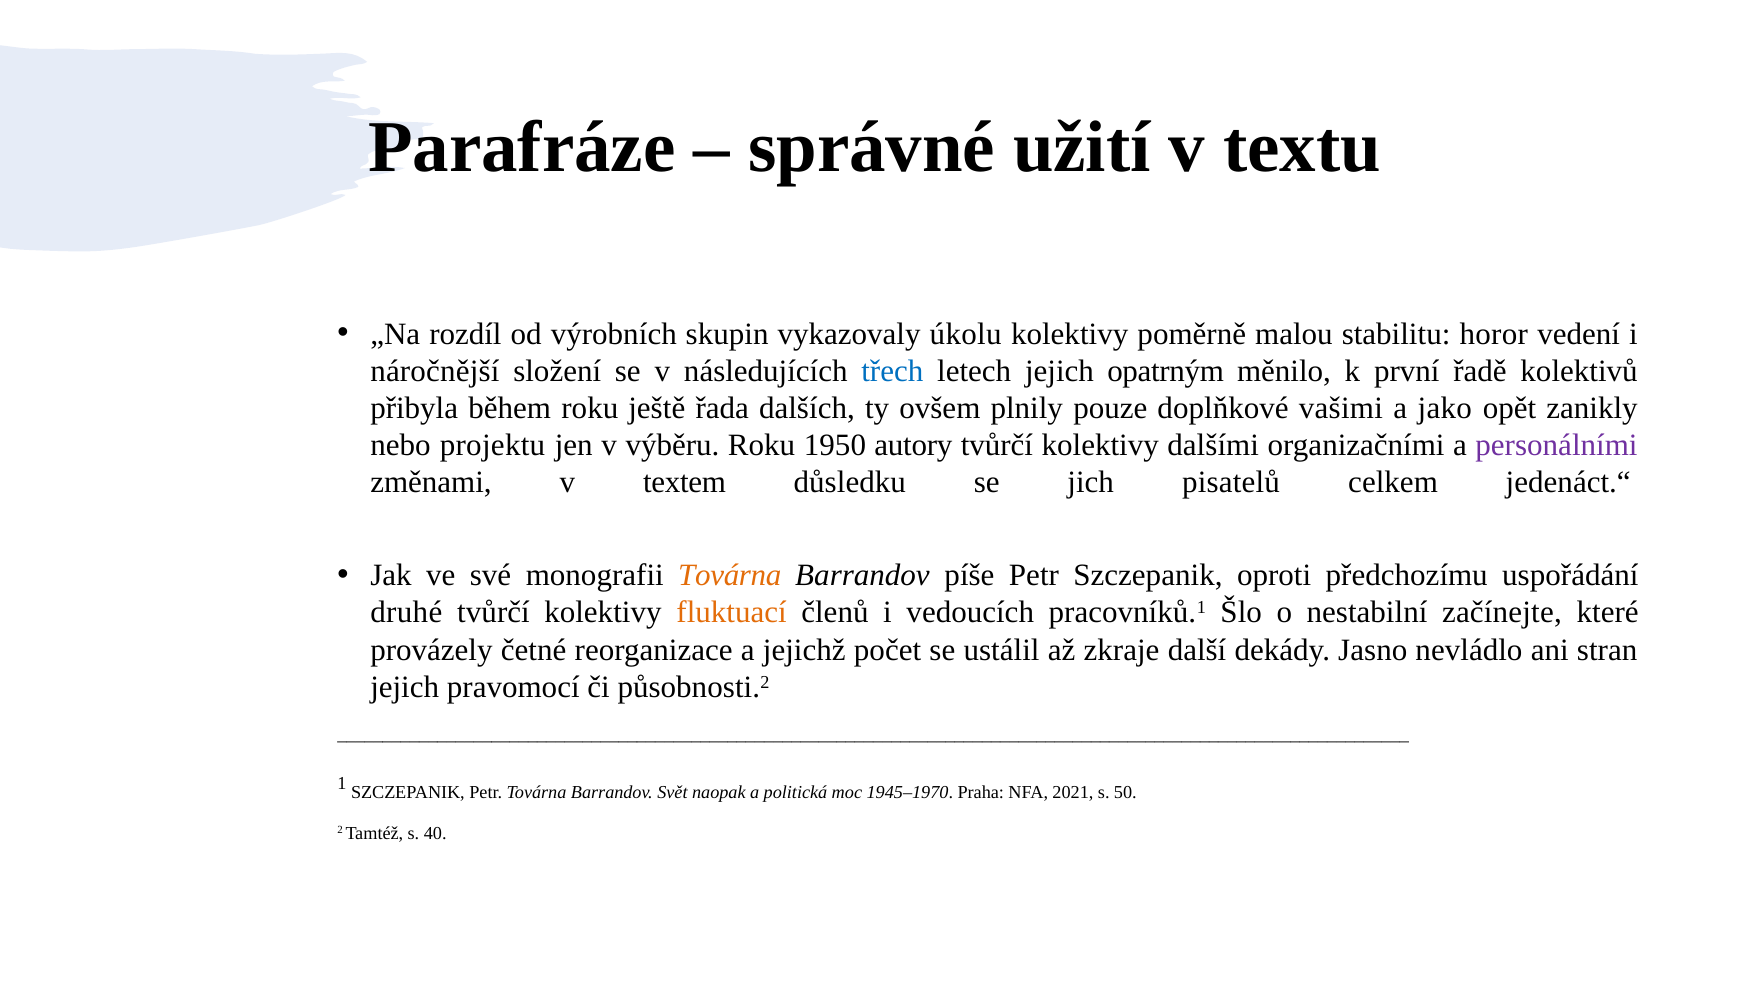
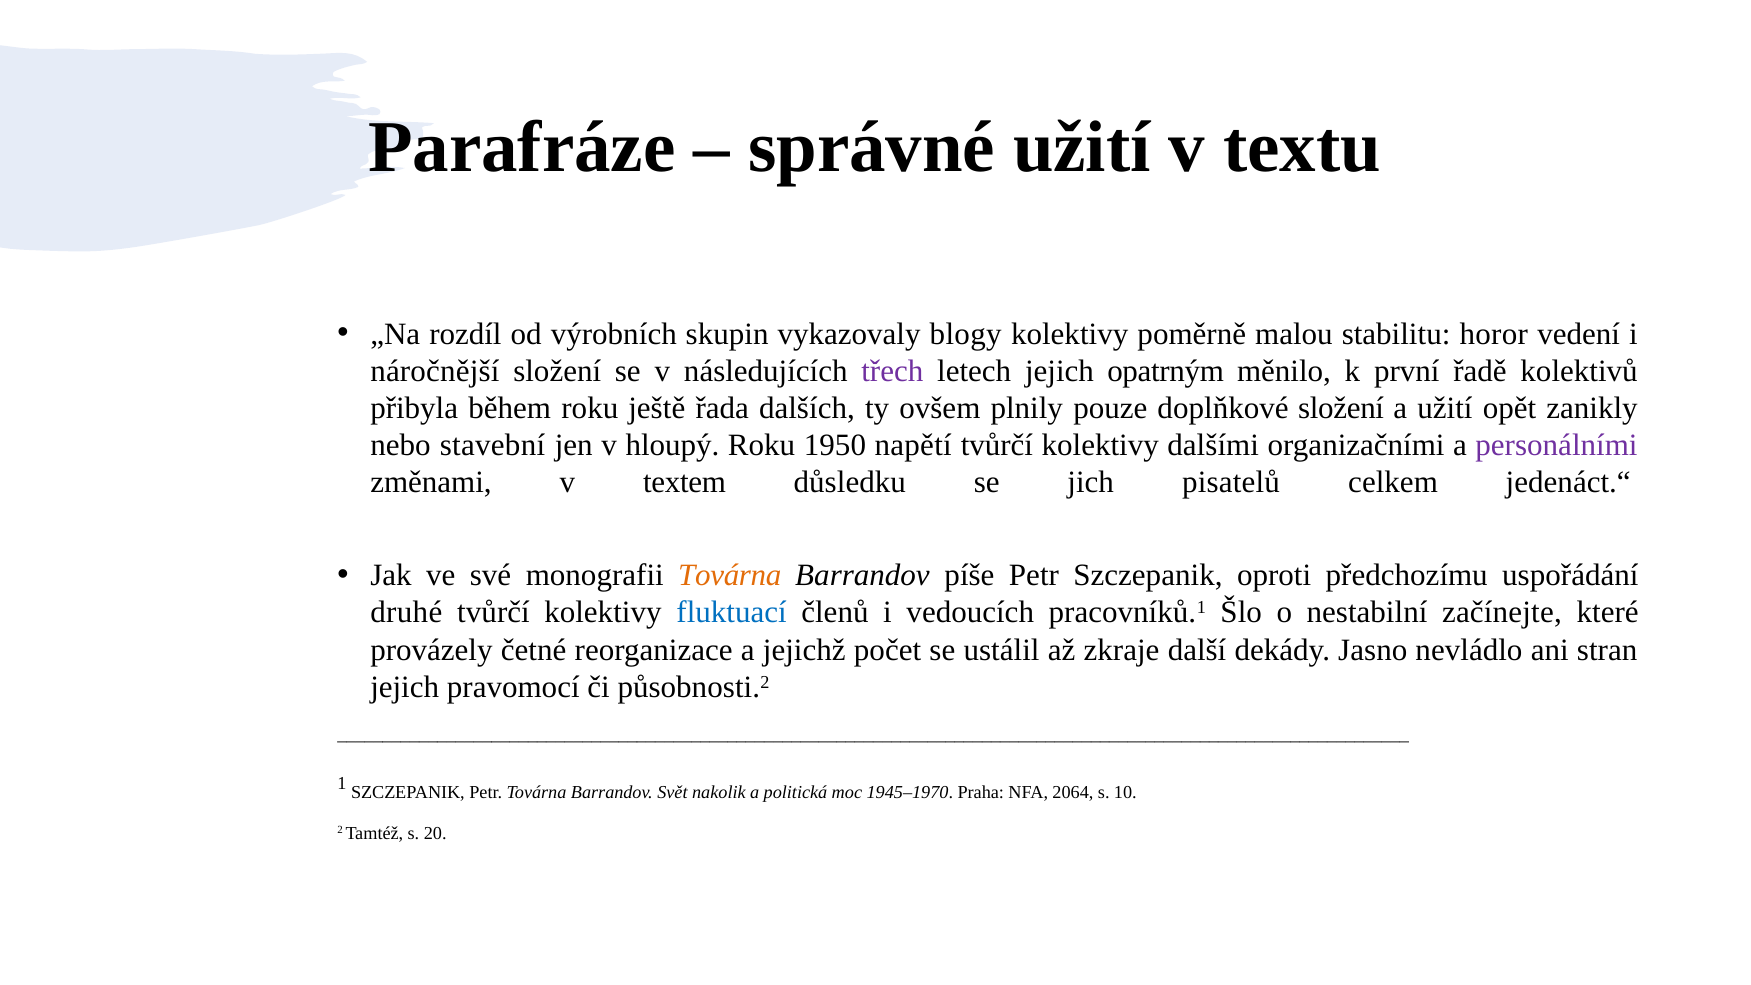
úkolu: úkolu -> blogy
třech colour: blue -> purple
doplňkové vašimi: vašimi -> složení
a jako: jako -> užití
projektu: projektu -> stavební
výběru: výběru -> hloupý
autory: autory -> napětí
fluktuací colour: orange -> blue
naopak: naopak -> nakolik
2021: 2021 -> 2064
50: 50 -> 10
40: 40 -> 20
